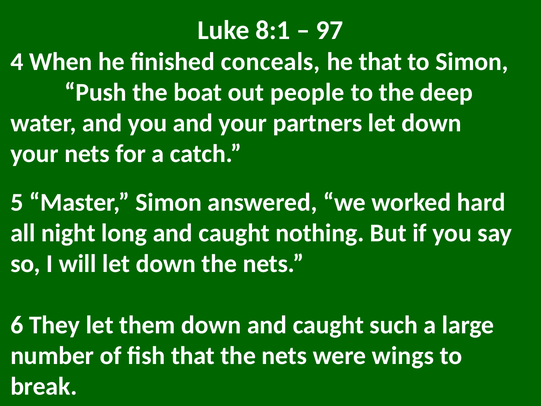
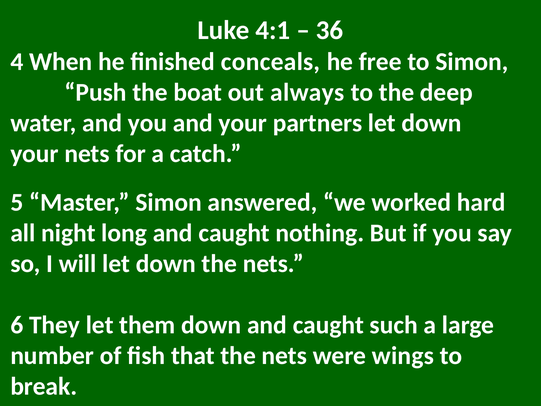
8:1: 8:1 -> 4:1
97: 97 -> 36
he that: that -> free
people: people -> always
